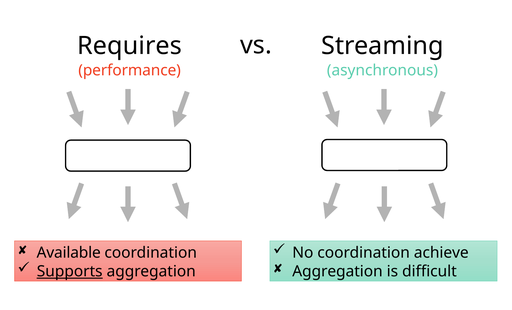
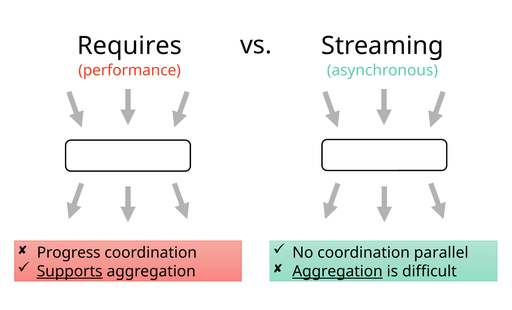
Available: Available -> Progress
achieve: achieve -> parallel
Aggregation at (337, 271) underline: none -> present
